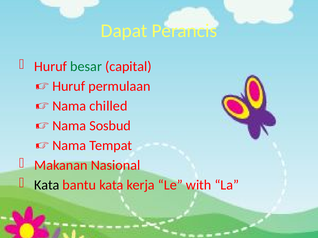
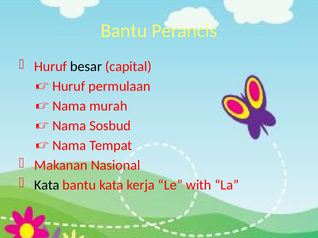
Dapat at (124, 31): Dapat -> Bantu
besar colour: green -> black
chilled: chilled -> murah
